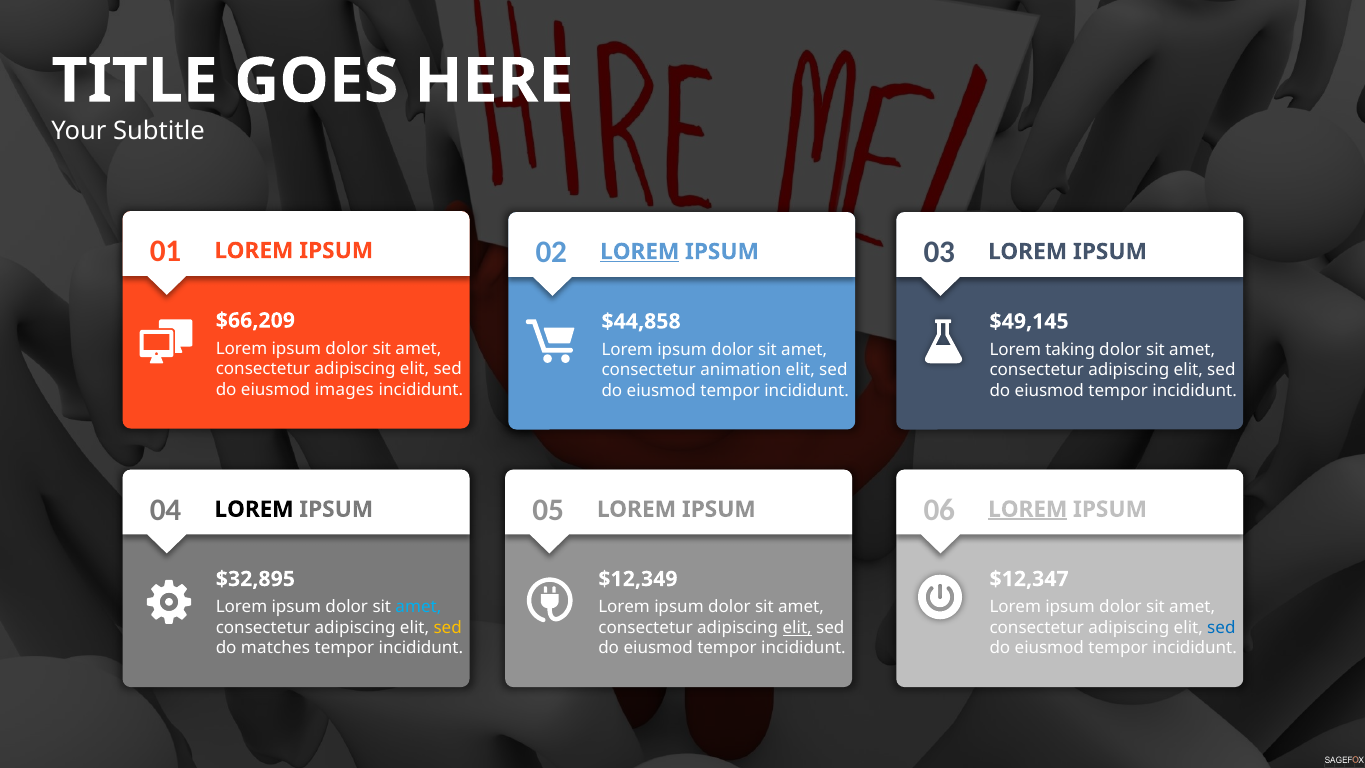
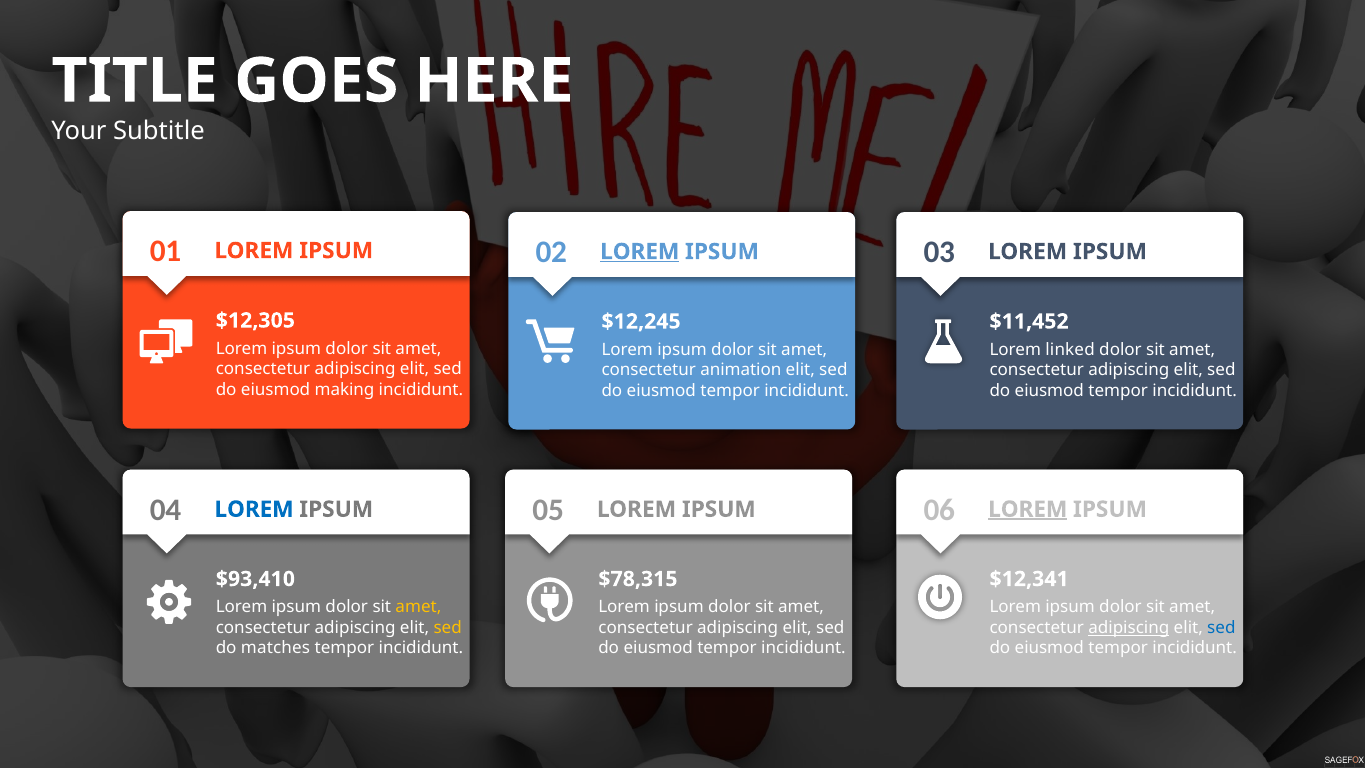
$66,209: $66,209 -> $12,305
$44,858: $44,858 -> $12,245
$49,145: $49,145 -> $11,452
taking: taking -> linked
images: images -> making
LOREM at (254, 509) colour: black -> blue
$32,895: $32,895 -> $93,410
$12,349: $12,349 -> $78,315
$12,347: $12,347 -> $12,341
amet at (418, 607) colour: light blue -> yellow
elit at (797, 628) underline: present -> none
adipiscing at (1129, 628) underline: none -> present
